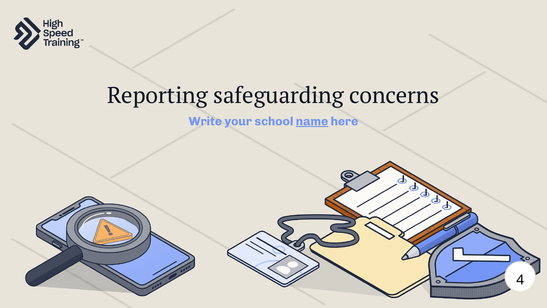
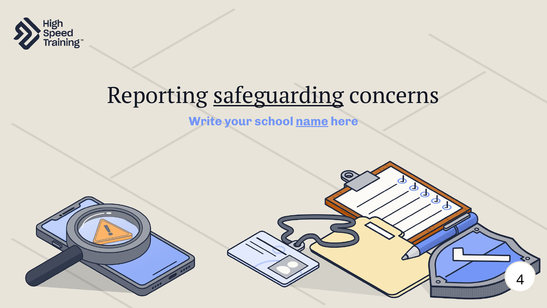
safeguarding underline: none -> present
